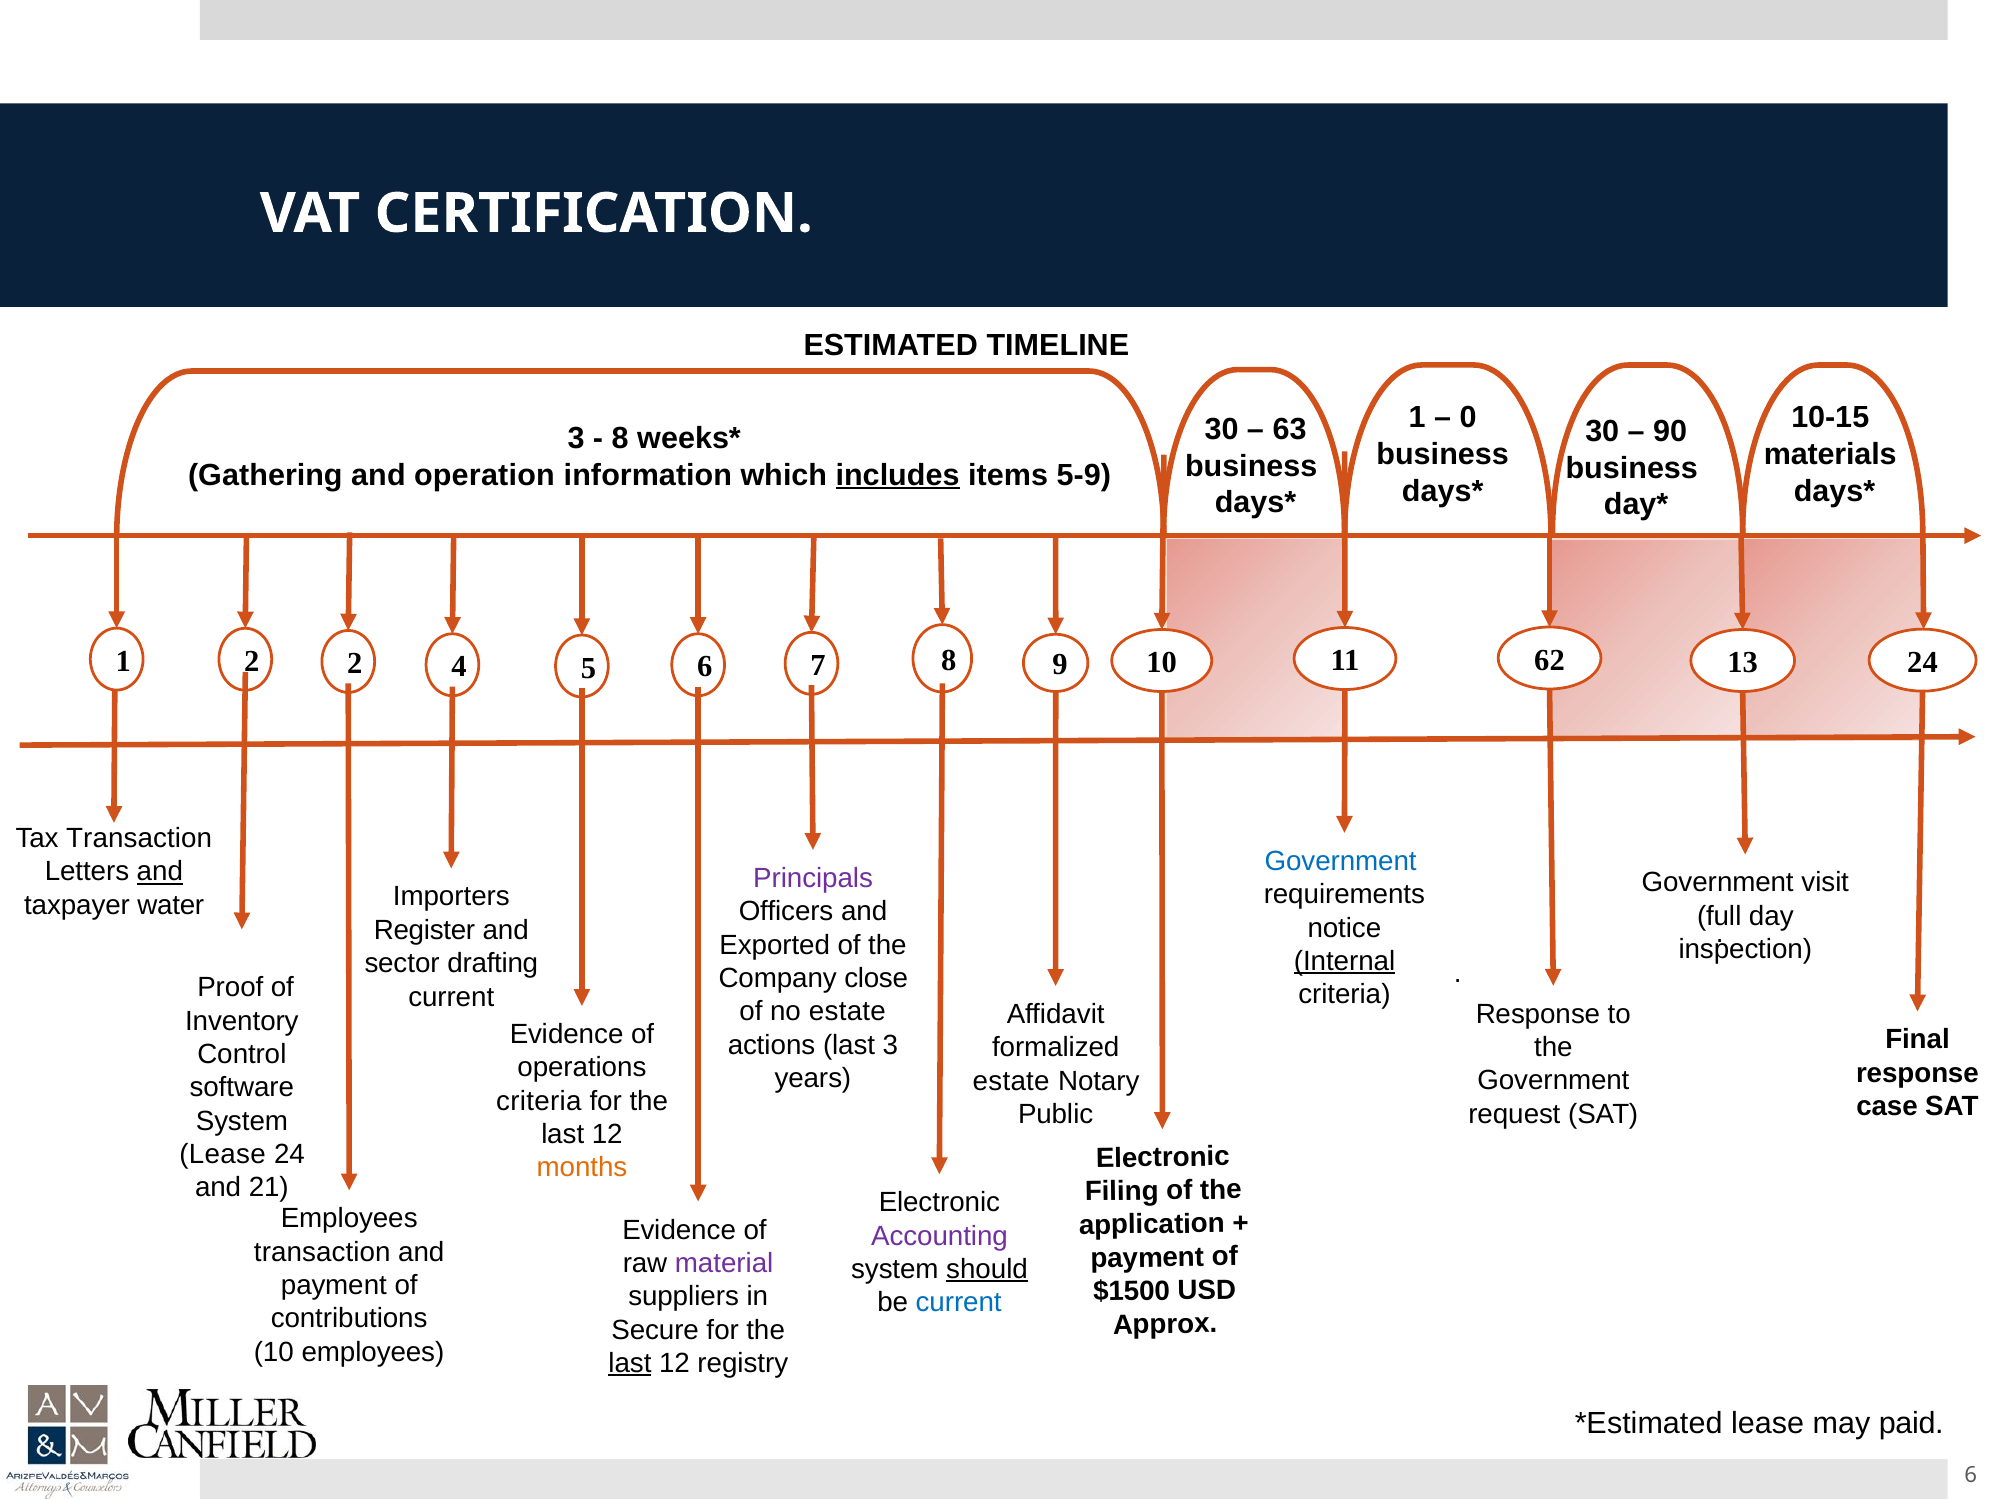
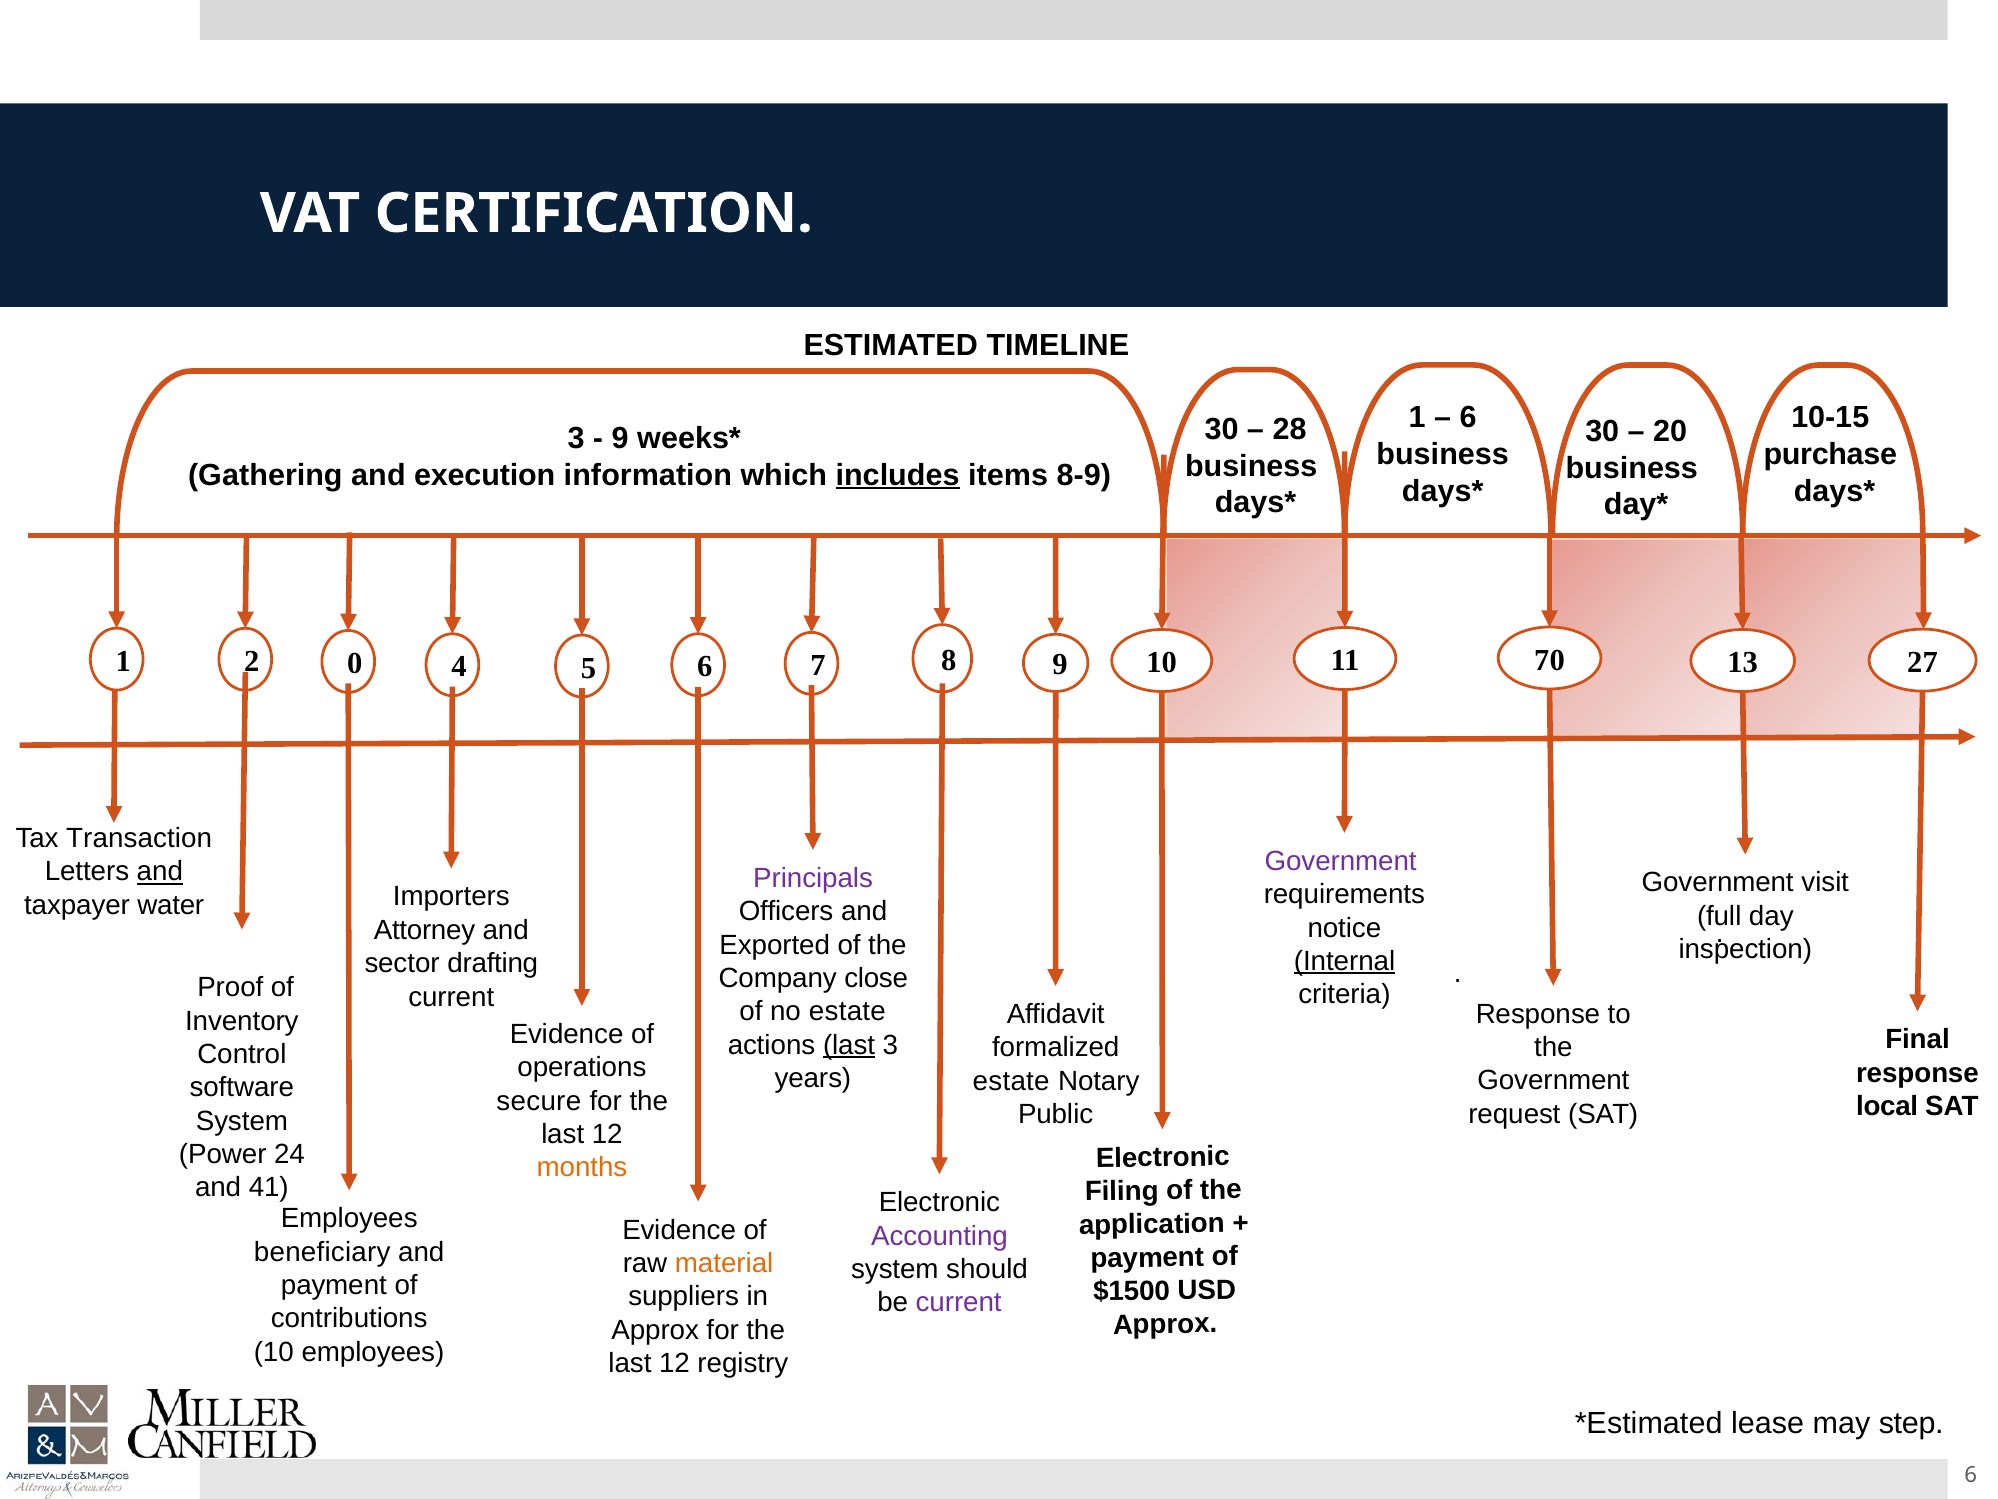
0 at (1468, 418): 0 -> 6
63: 63 -> 28
90: 90 -> 20
8 at (620, 438): 8 -> 9
materials: materials -> purchase
operation: operation -> execution
5-9: 5-9 -> 8-9
62: 62 -> 70
13 24: 24 -> 27
2 2: 2 -> 0
Government at (1341, 861) colour: blue -> purple
Register: Register -> Attorney
last at (849, 1045) underline: none -> present
criteria at (539, 1101): criteria -> secure
case: case -> local
Lease at (223, 1154): Lease -> Power
21: 21 -> 41
transaction at (322, 1252): transaction -> beneficiary
material colour: purple -> orange
should underline: present -> none
current at (959, 1302) colour: blue -> purple
Secure at (655, 1329): Secure -> Approx
last at (630, 1363) underline: present -> none
paid: paid -> step
